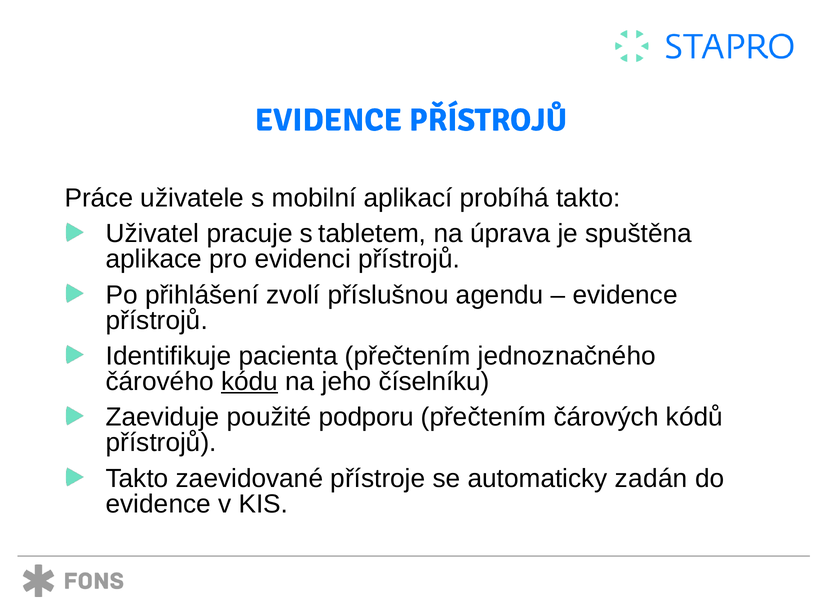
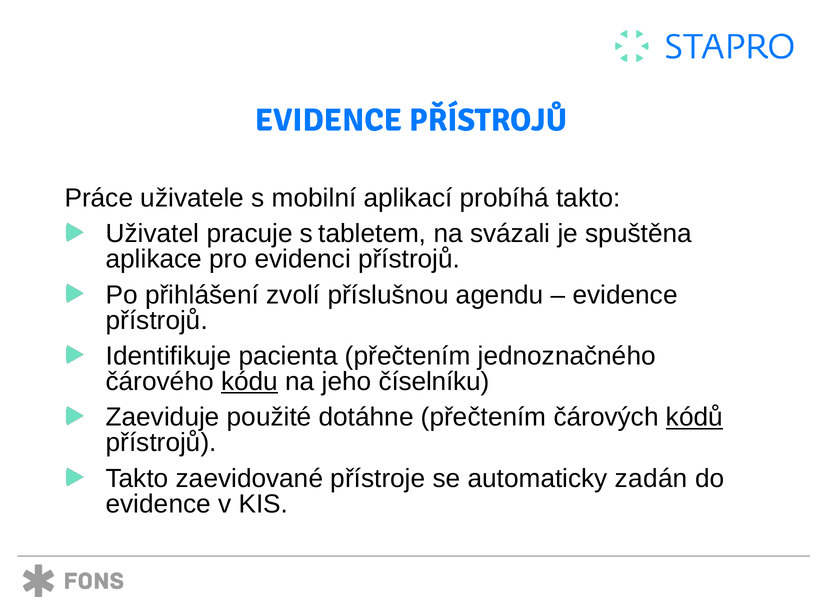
úprava: úprava -> svázali
podporu: podporu -> dotáhne
kódů underline: none -> present
